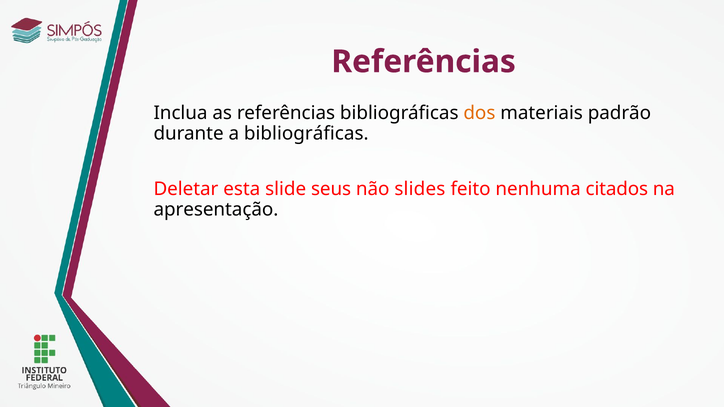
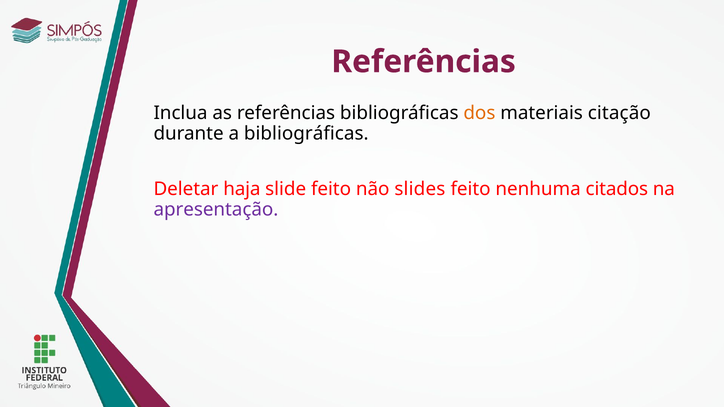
padrão: padrão -> citação
esta: esta -> haja
slide seus: seus -> feito
apresentação colour: black -> purple
